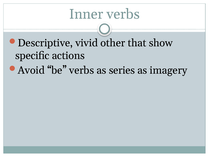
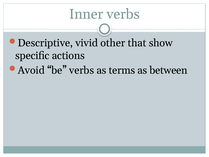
series: series -> terms
imagery: imagery -> between
